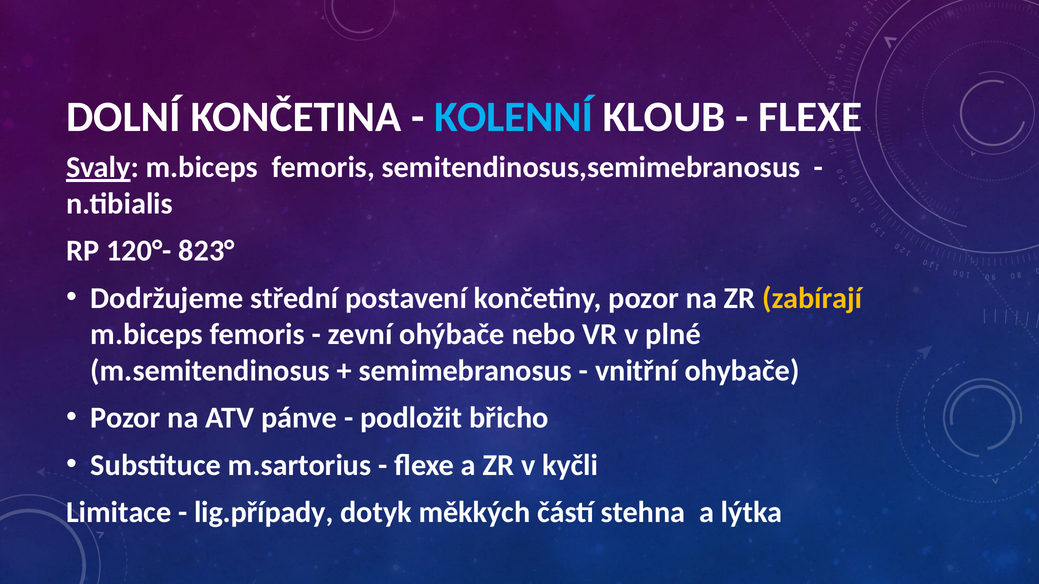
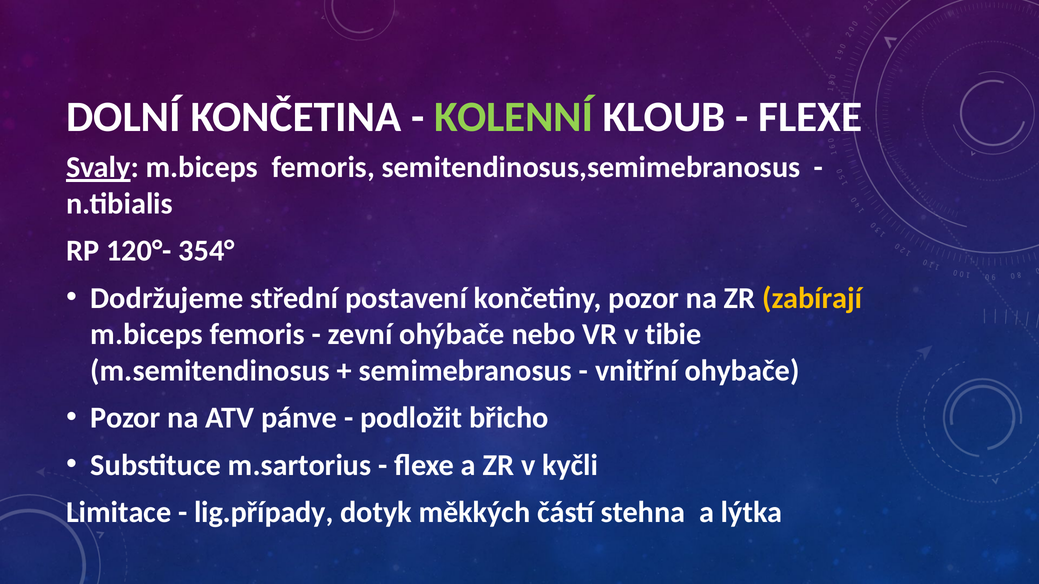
KOLENNÍ colour: light blue -> light green
823°: 823° -> 354°
plné: plné -> tibie
